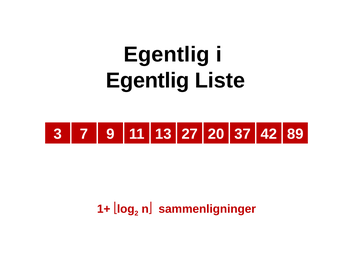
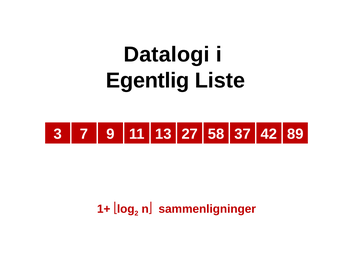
Egentlig at (167, 55): Egentlig -> Datalogi
20: 20 -> 58
